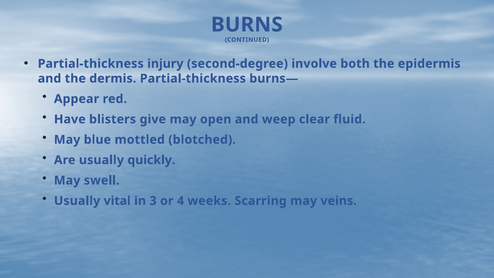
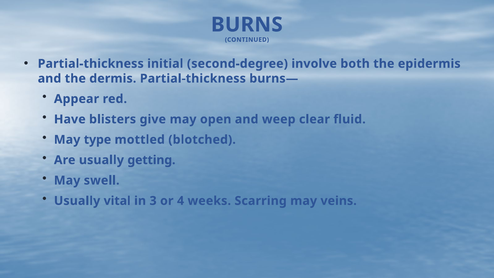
injury: injury -> initial
blue: blue -> type
quickly: quickly -> getting
